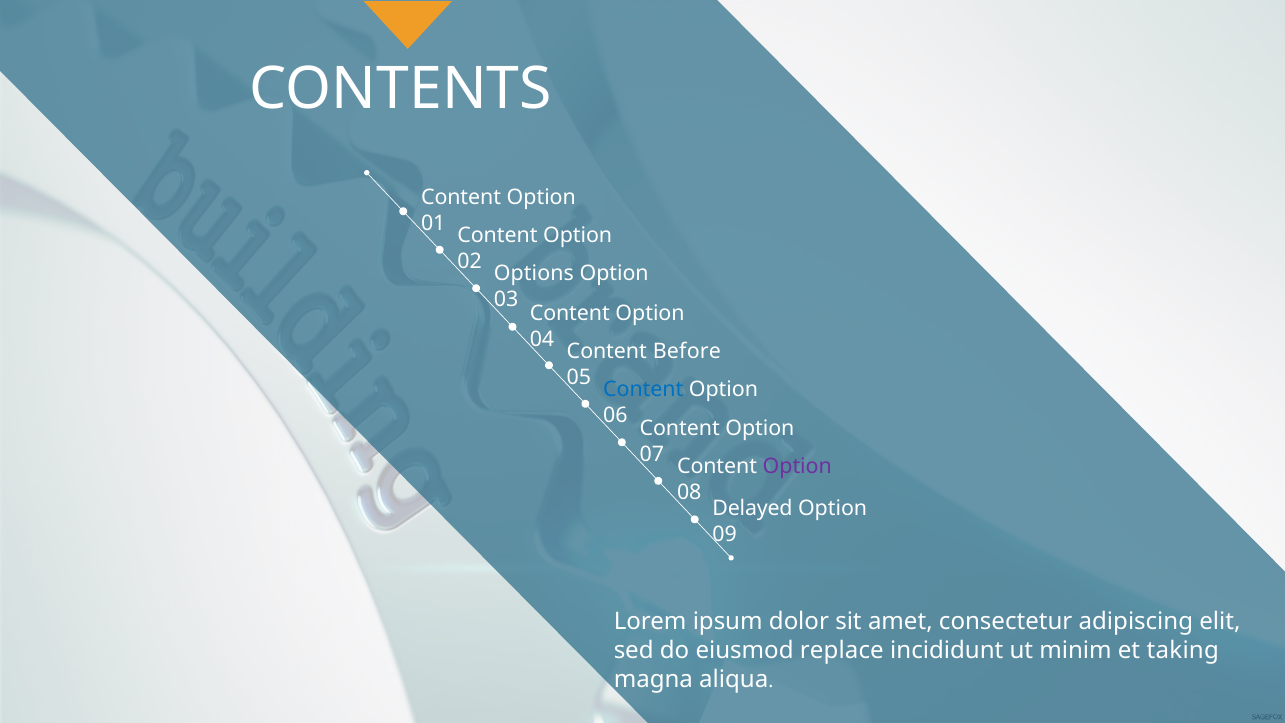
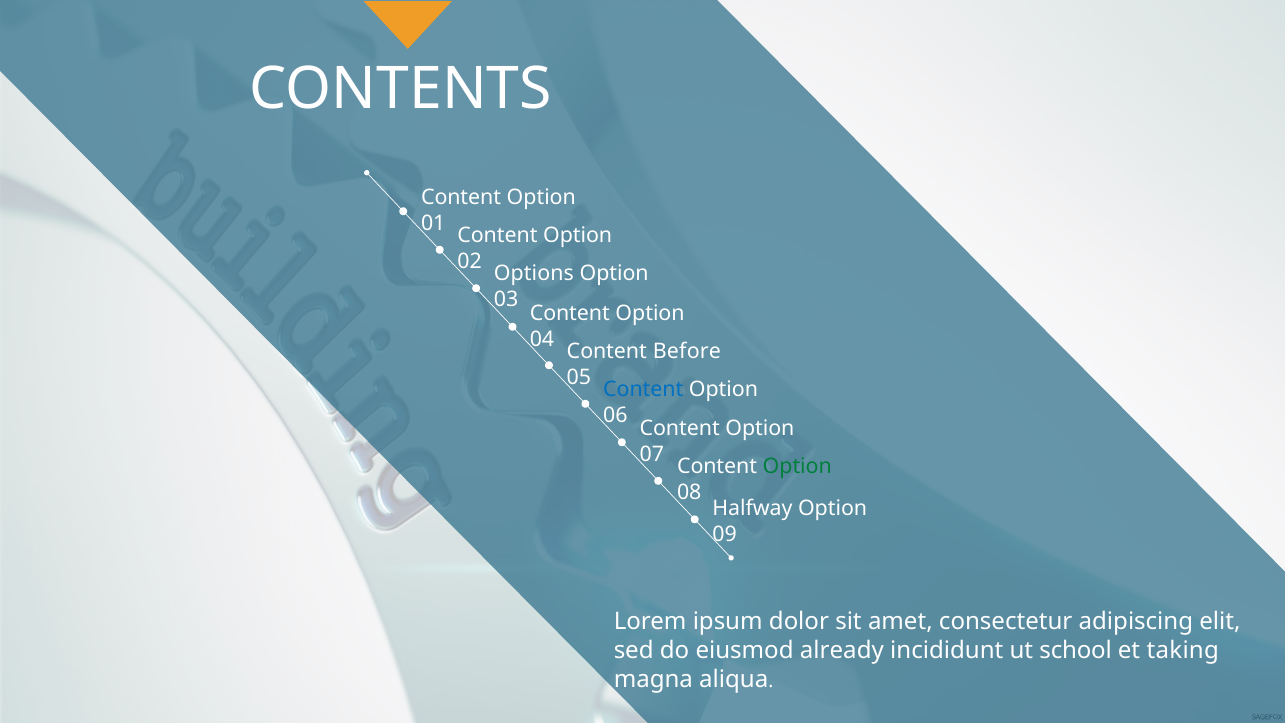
Option at (797, 467) colour: purple -> green
Delayed: Delayed -> Halfway
replace: replace -> already
minim: minim -> school
